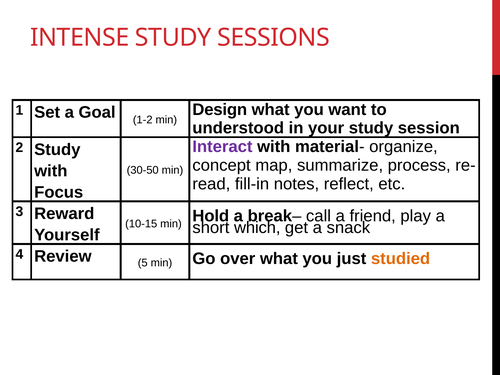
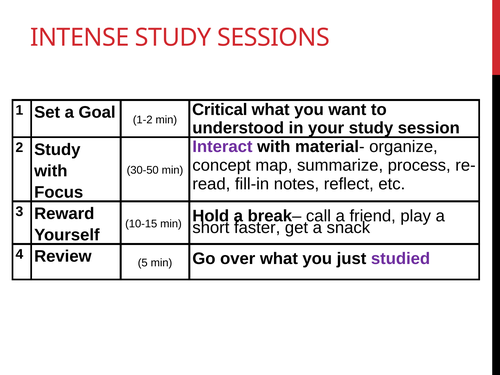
Design: Design -> Critical
which: which -> faster
studied colour: orange -> purple
